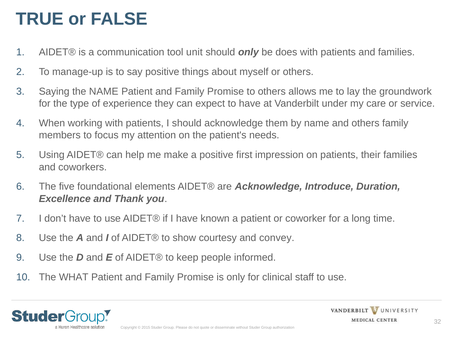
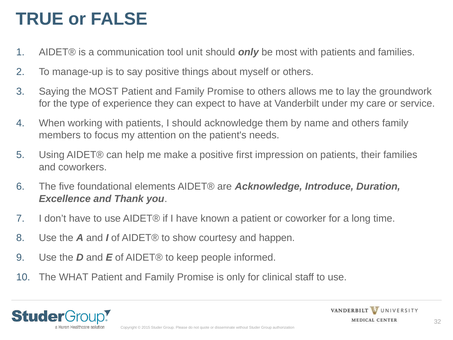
be does: does -> most
the NAME: NAME -> MOST
convey: convey -> happen
